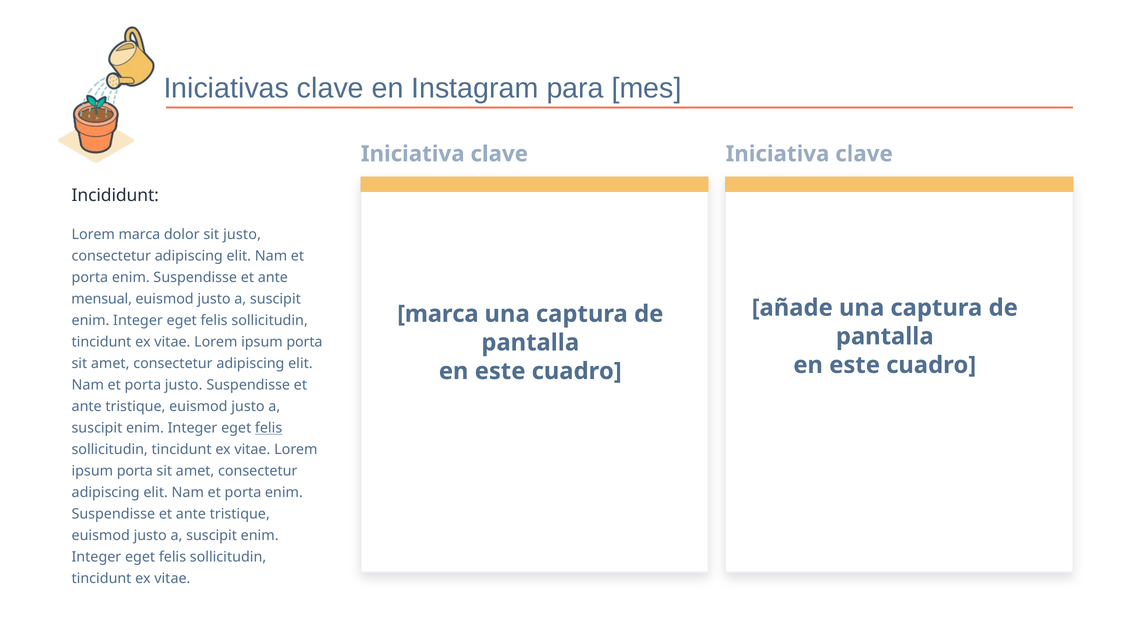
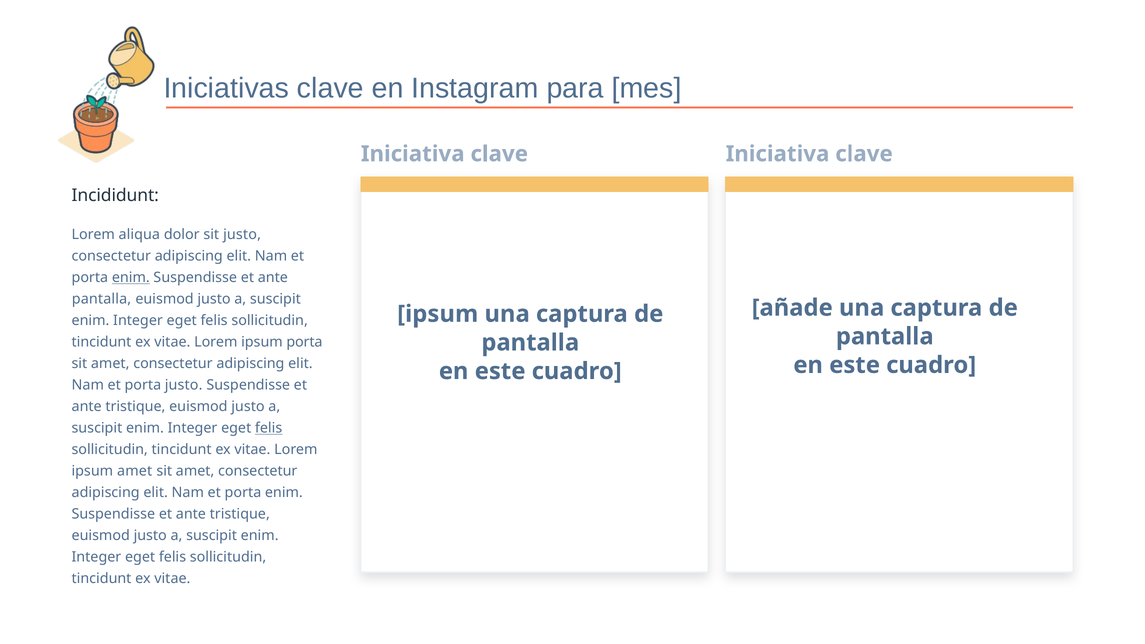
Lorem marca: marca -> aliqua
enim at (131, 278) underline: none -> present
mensual at (102, 299): mensual -> pantalla
marca at (438, 314): marca -> ipsum
porta at (135, 471): porta -> amet
